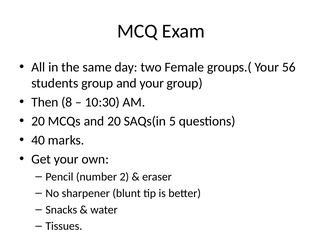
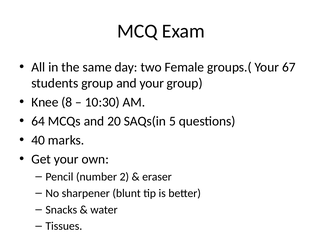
56: 56 -> 67
Then: Then -> Knee
20 at (38, 121): 20 -> 64
